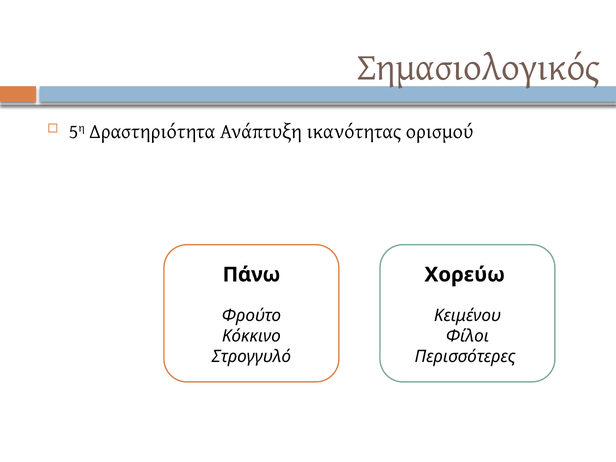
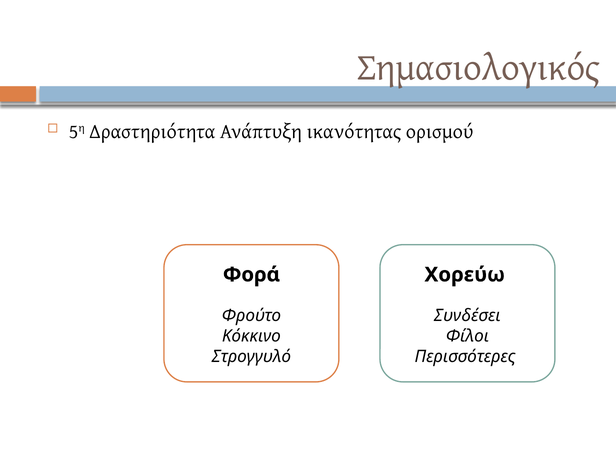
Πάνω: Πάνω -> Φορά
Κειμένου: Κειμένου -> Συνδέσει
